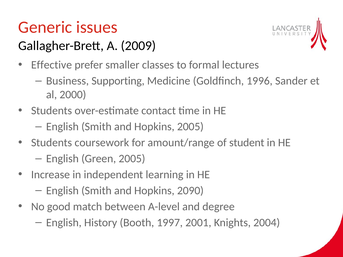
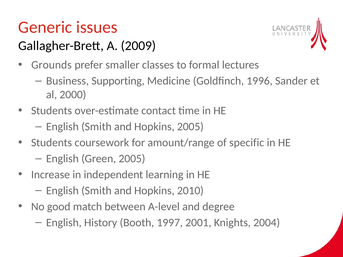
Effective: Effective -> Grounds
student: student -> specific
2090: 2090 -> 2010
